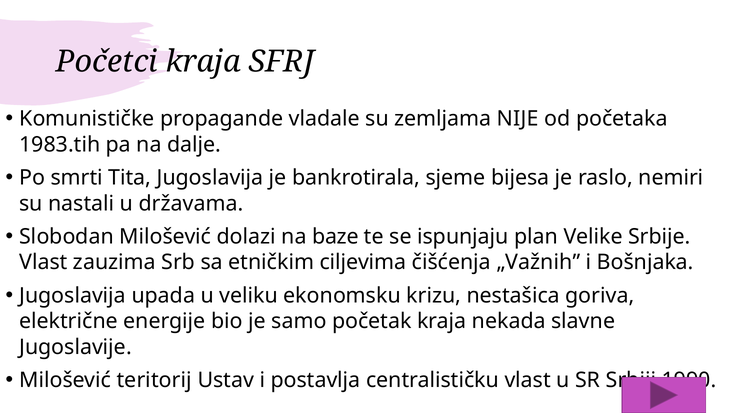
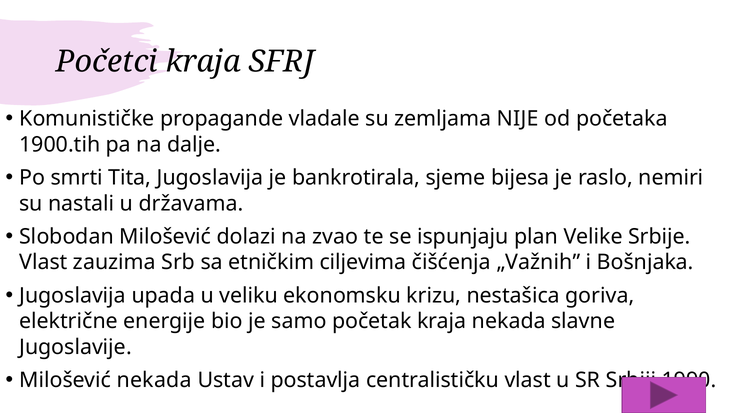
1983.tih: 1983.tih -> 1900.tih
baze: baze -> zvao
Milošević teritorij: teritorij -> nekada
